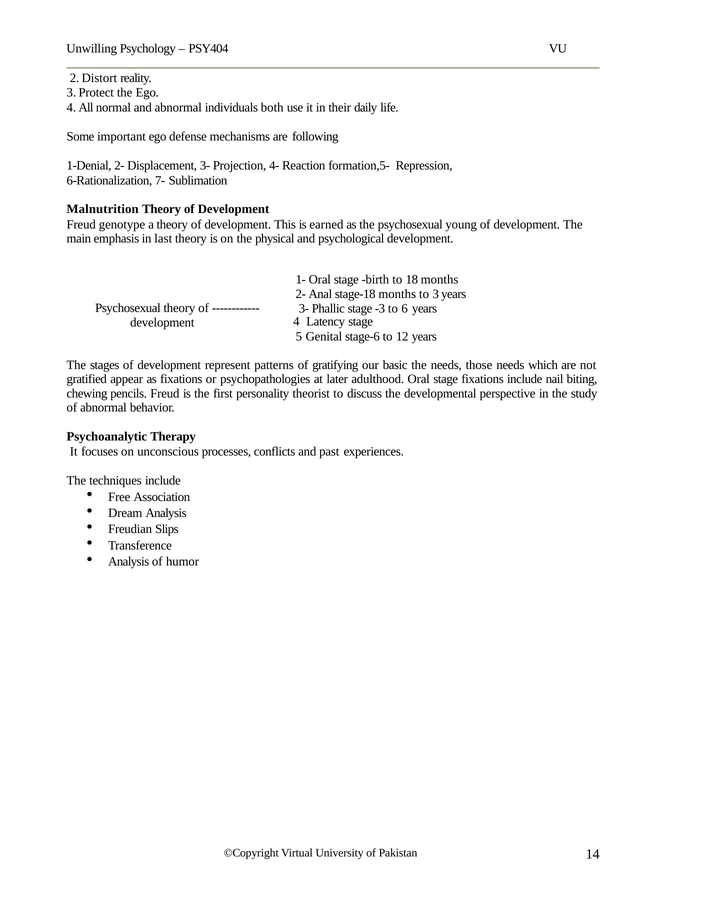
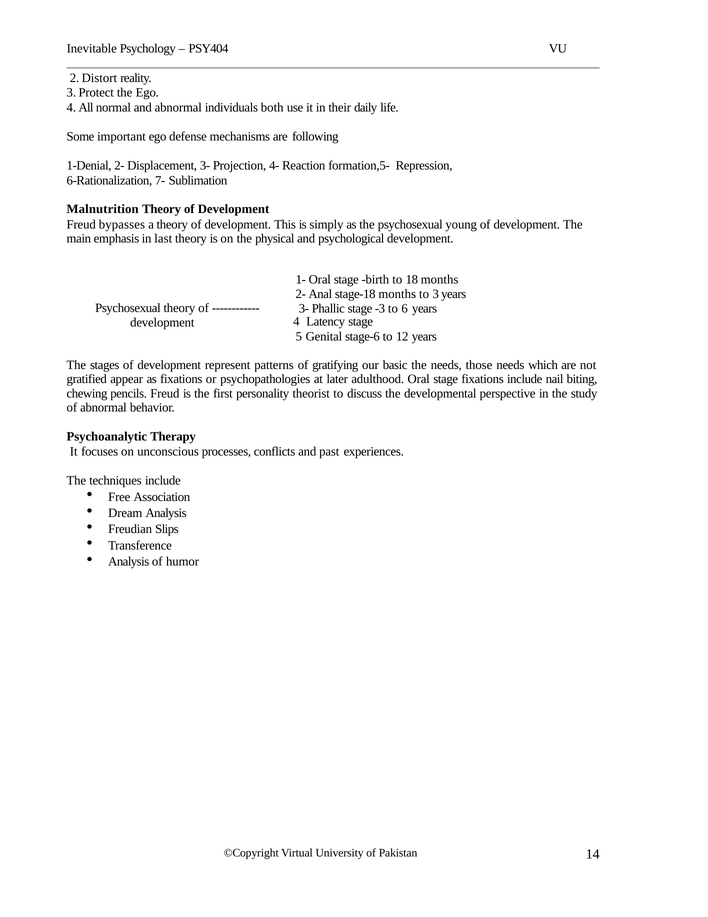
Unwilling: Unwilling -> Inevitable
genotype: genotype -> bypasses
earned: earned -> simply
